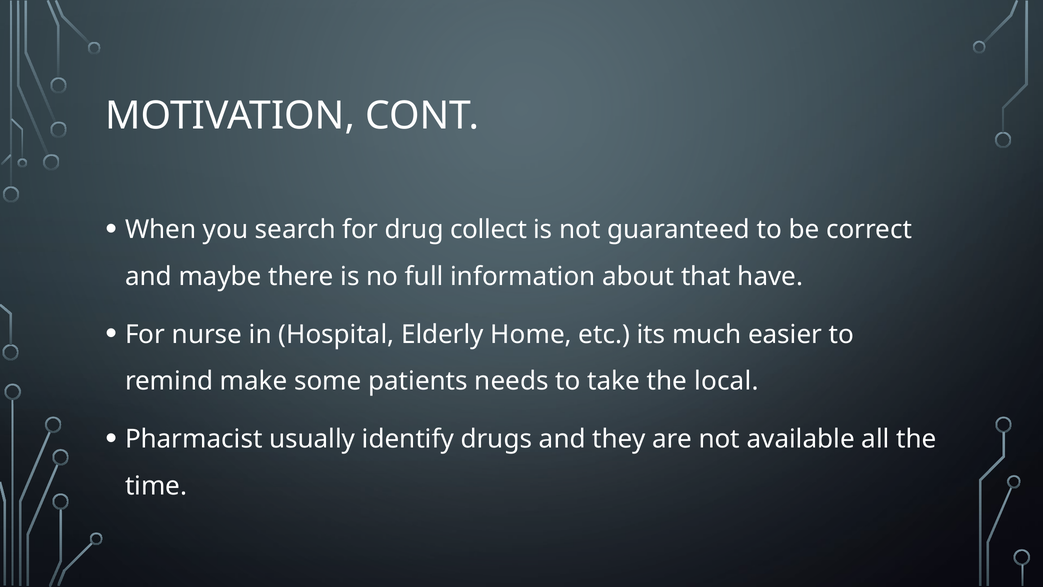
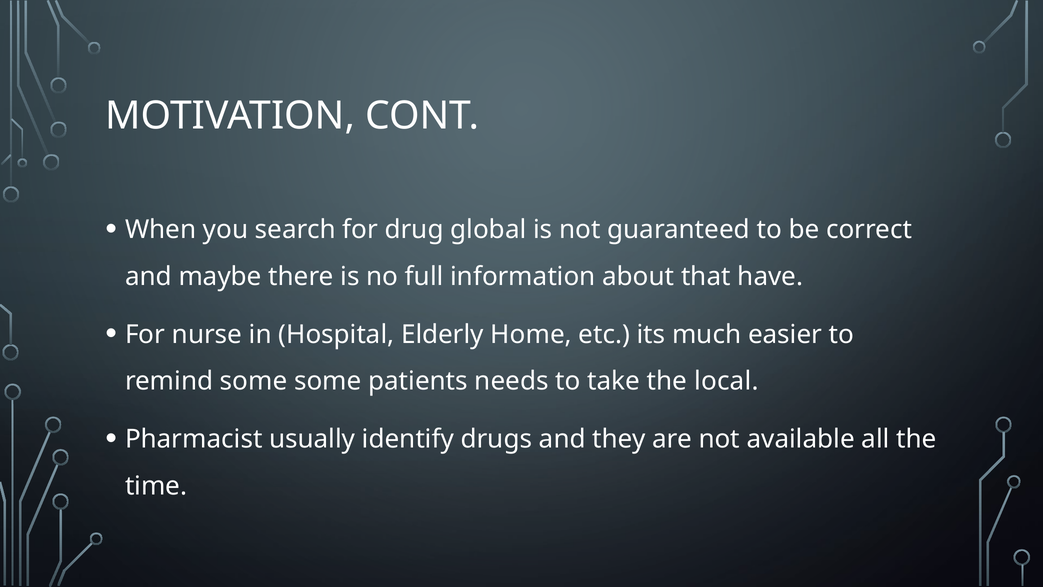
collect: collect -> global
remind make: make -> some
